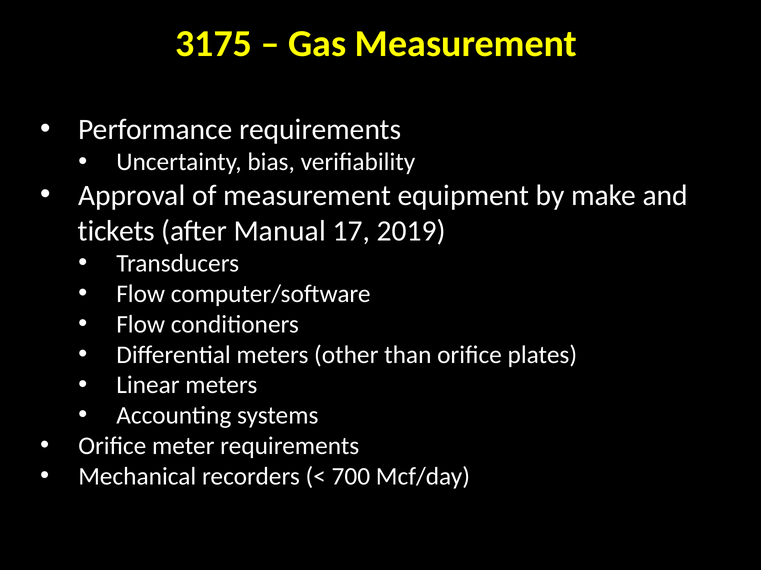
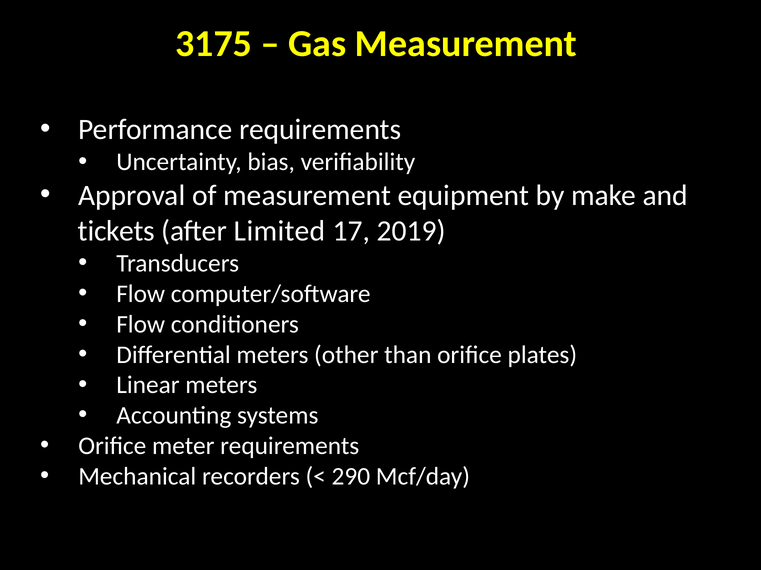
Manual: Manual -> Limited
700: 700 -> 290
